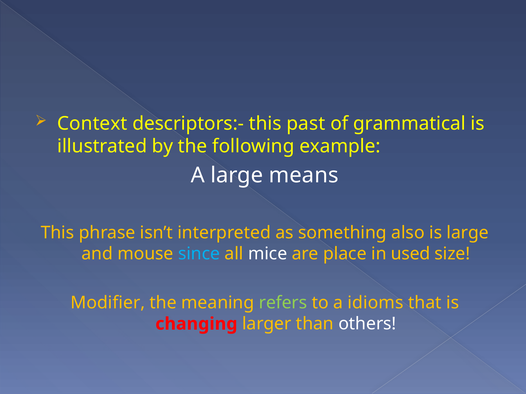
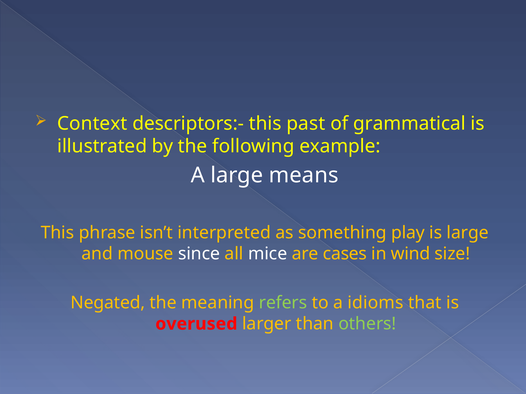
also: also -> play
since colour: light blue -> white
place: place -> cases
used: used -> wind
Modifier: Modifier -> Negated
changing: changing -> overused
others colour: white -> light green
